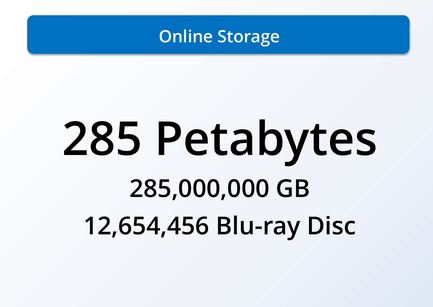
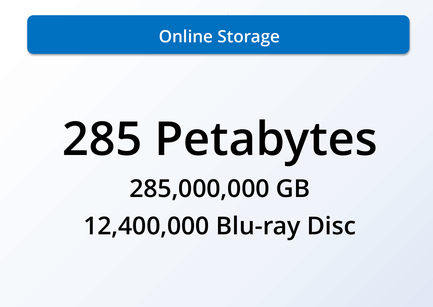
12,654,456: 12,654,456 -> 12,400,000
